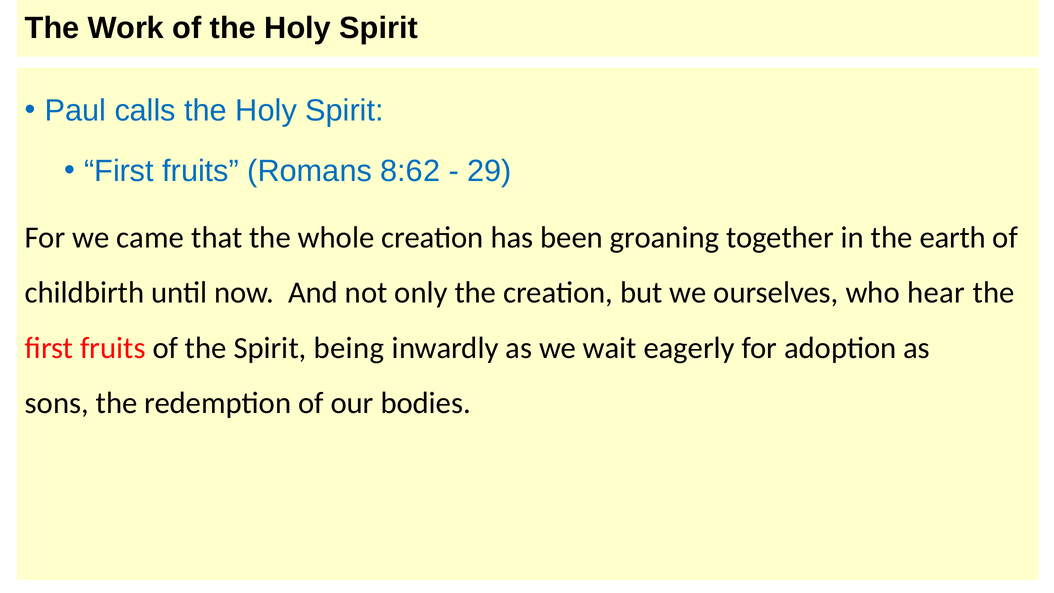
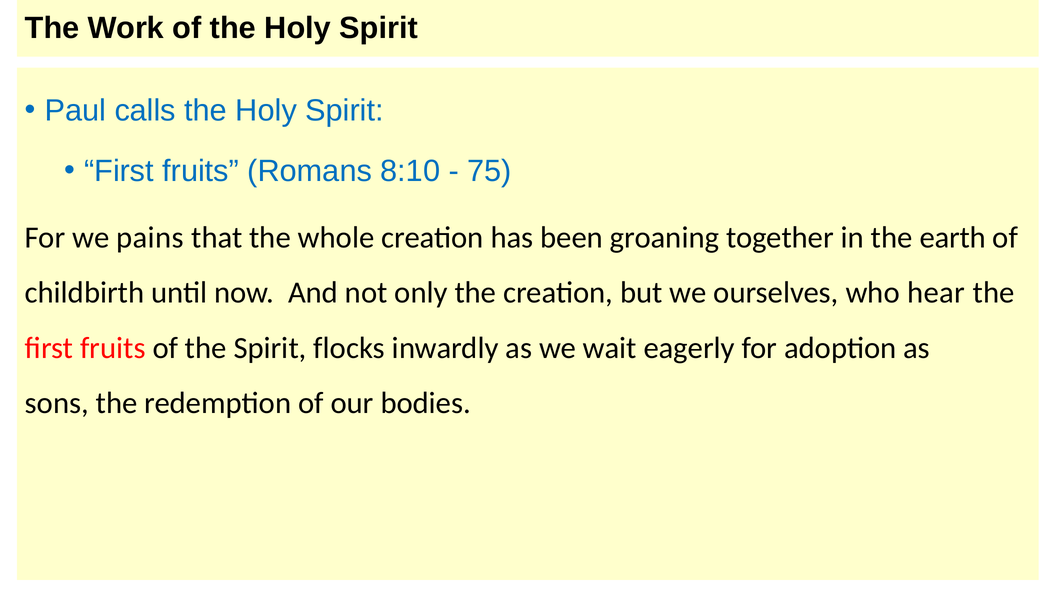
8:62: 8:62 -> 8:10
29: 29 -> 75
came: came -> pains
being: being -> flocks
